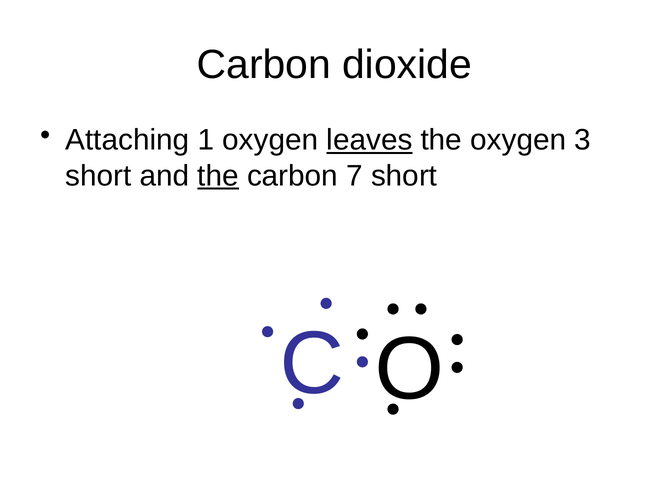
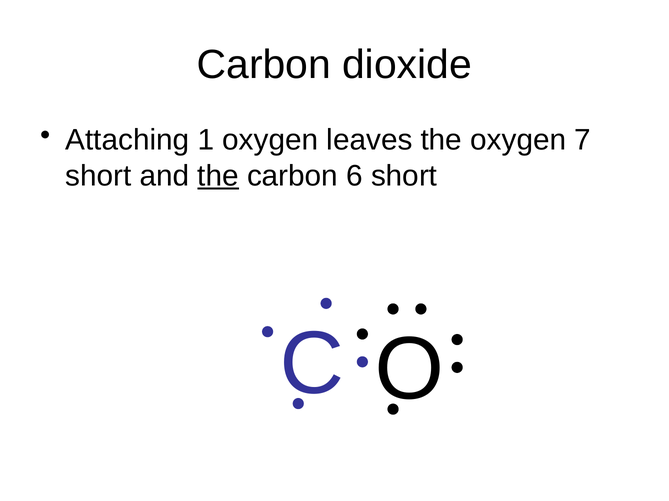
leaves underline: present -> none
3: 3 -> 7
7: 7 -> 6
